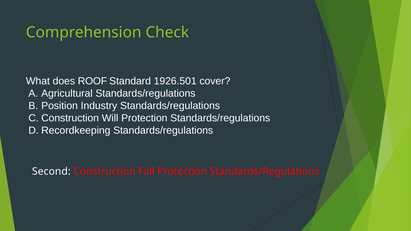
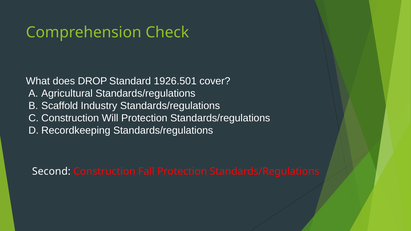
ROOF: ROOF -> DROP
Position: Position -> Scaffold
